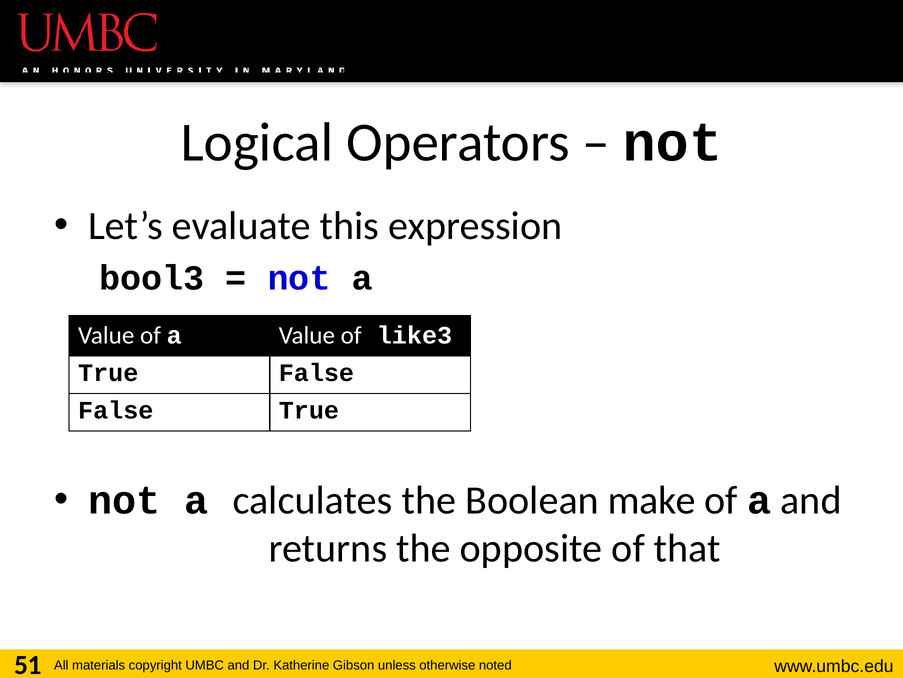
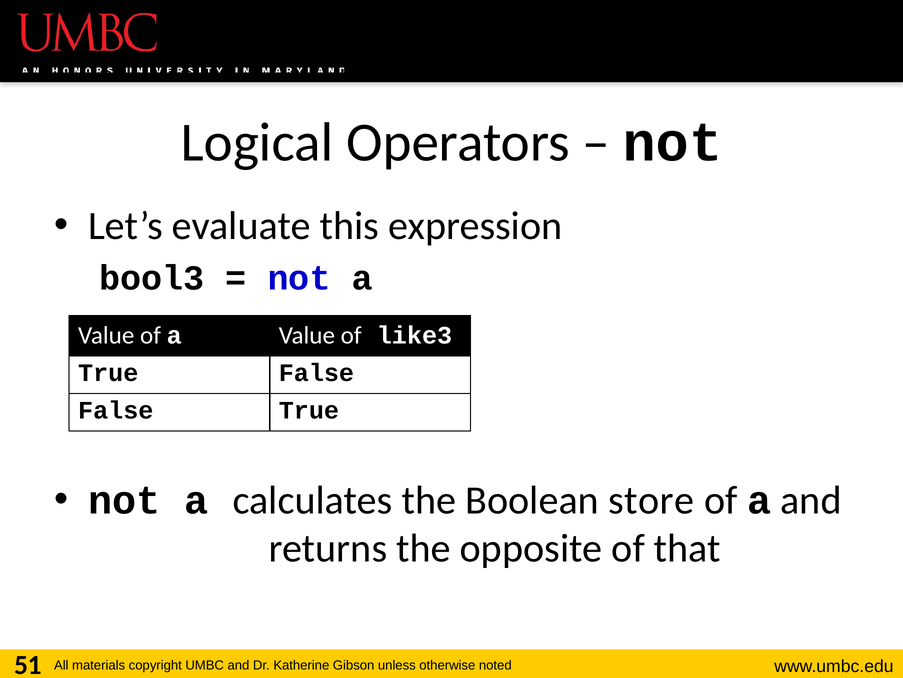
make: make -> store
